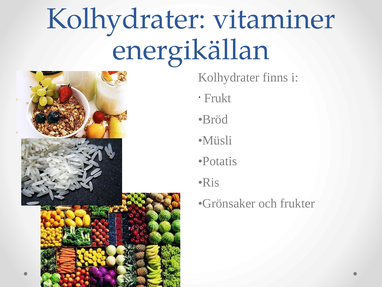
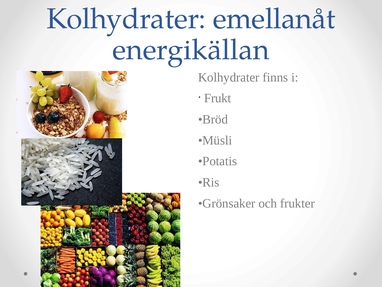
vitaminer: vitaminer -> emellanåt
